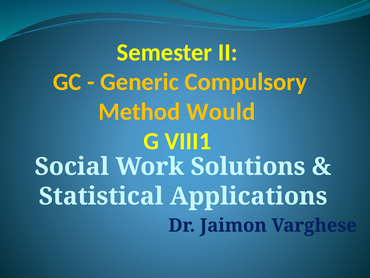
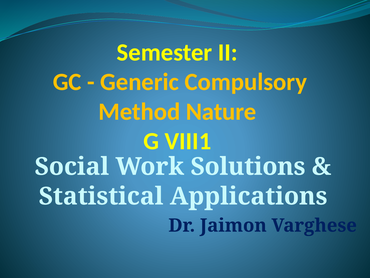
Would: Would -> Nature
